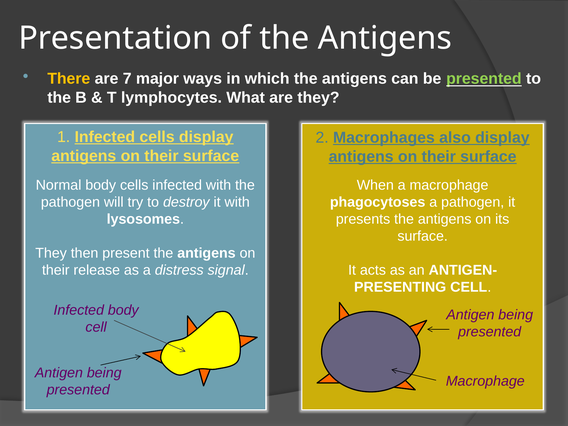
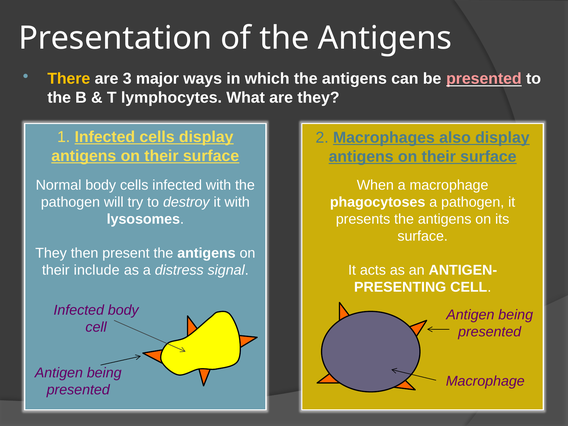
7: 7 -> 3
presented at (484, 79) colour: light green -> pink
release: release -> include
